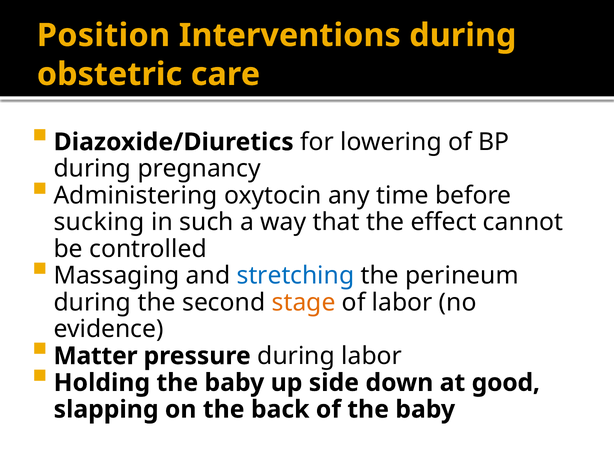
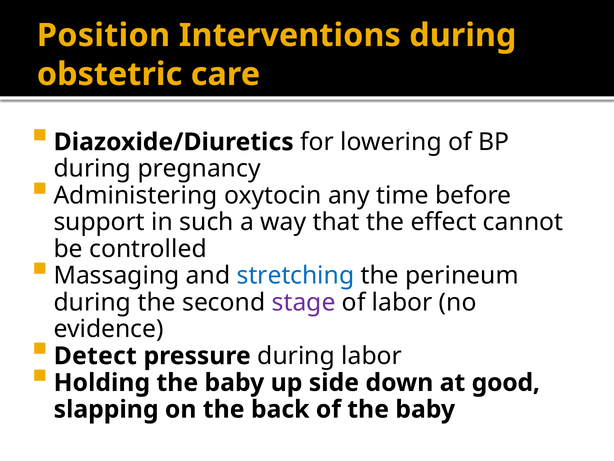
sucking: sucking -> support
stage colour: orange -> purple
Matter: Matter -> Detect
